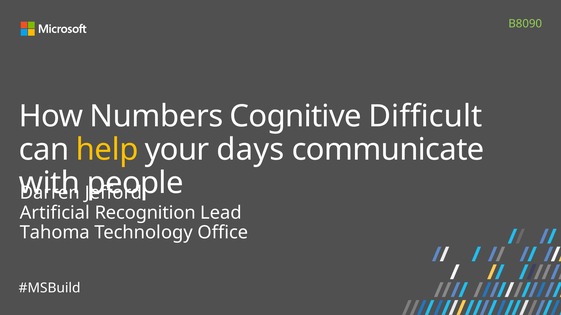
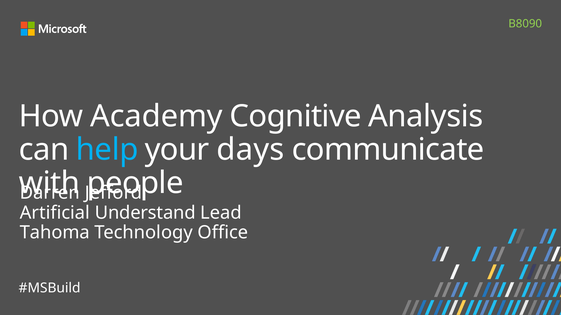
Numbers: Numbers -> Academy
Difficult: Difficult -> Analysis
help colour: yellow -> light blue
Recognition: Recognition -> Understand
